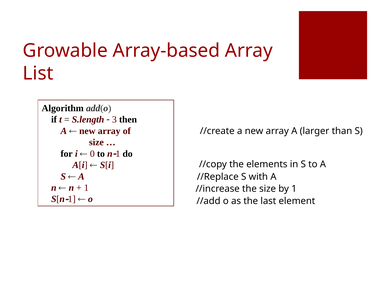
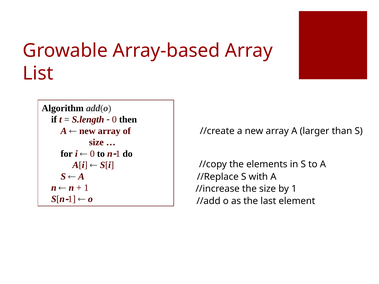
3 at (114, 120): 3 -> 0
